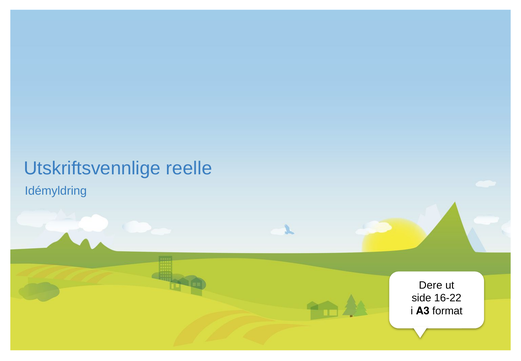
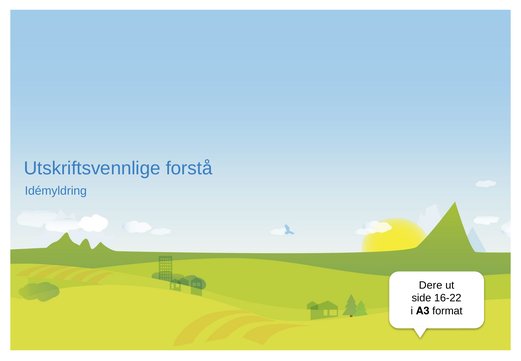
reelle: reelle -> forstå
